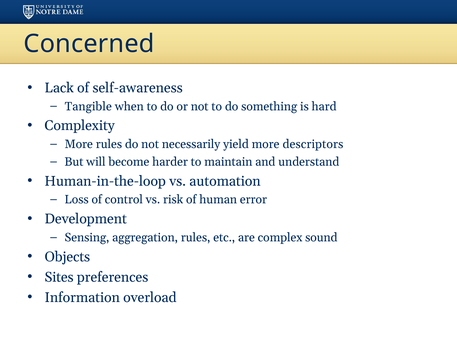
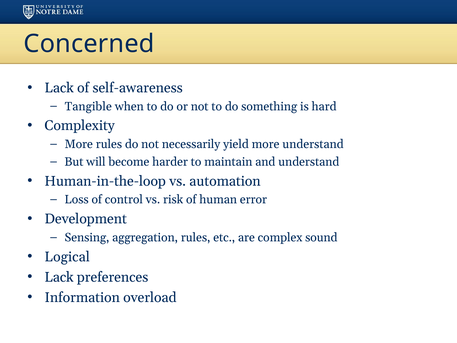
more descriptors: descriptors -> understand
Objects: Objects -> Logical
Sites at (59, 277): Sites -> Lack
